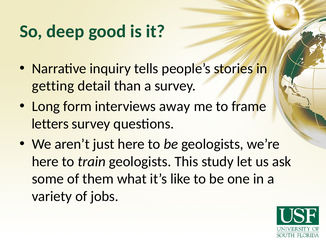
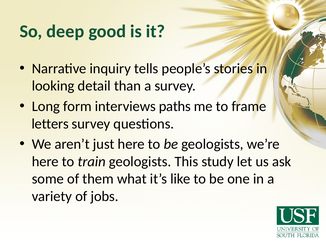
getting: getting -> looking
away: away -> paths
